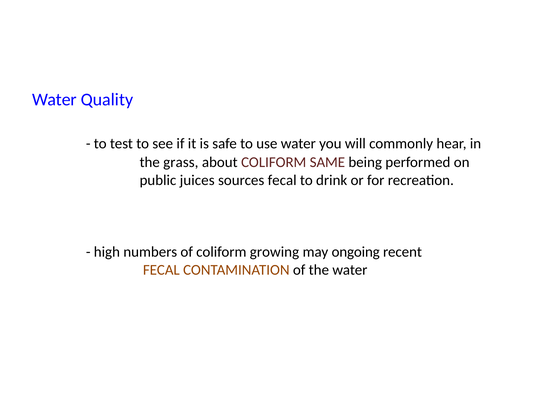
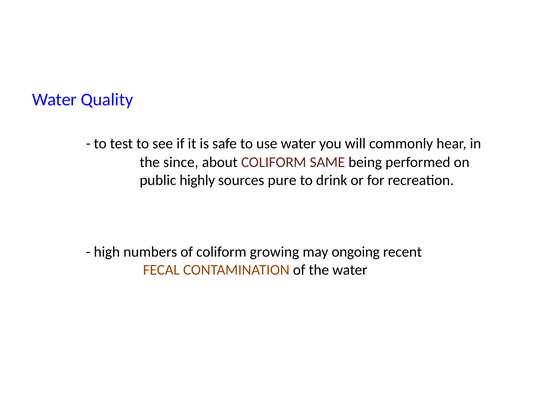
grass: grass -> since
juices: juices -> highly
sources fecal: fecal -> pure
